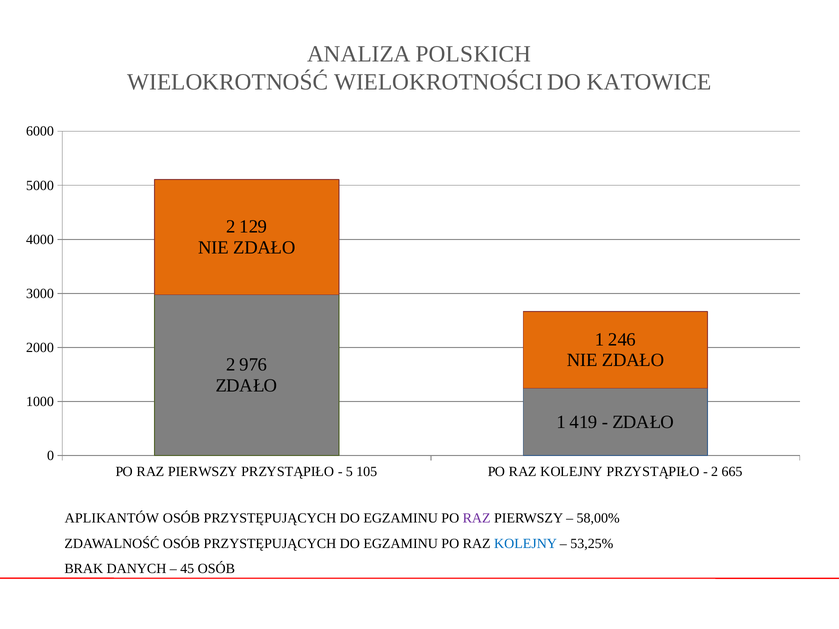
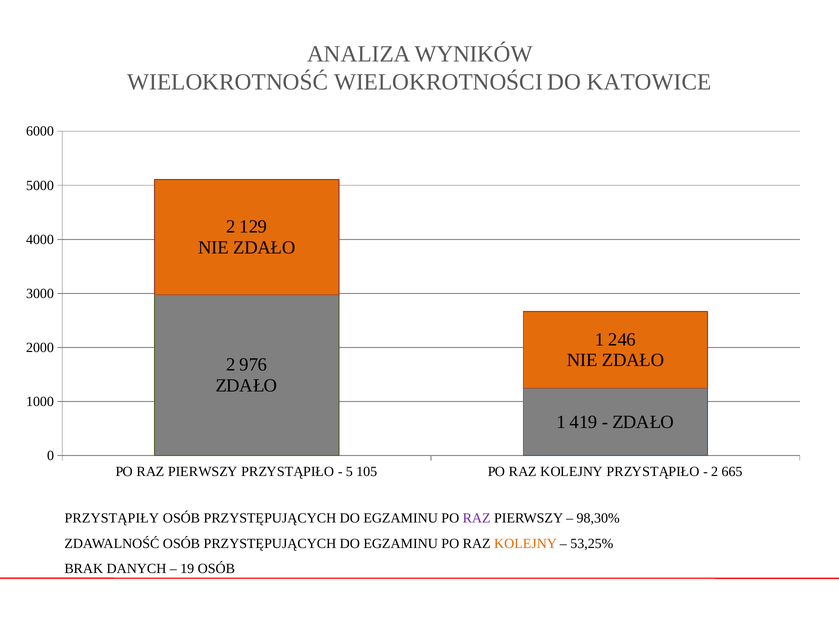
POLSKICH: POLSKICH -> WYNIKÓW
APLIKANTÓW: APLIKANTÓW -> PRZYSTĄPIŁY
58,00%: 58,00% -> 98,30%
KOLEJNY at (526, 544) colour: blue -> orange
45: 45 -> 19
